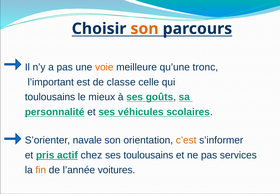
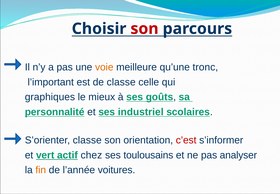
son at (145, 29) colour: orange -> red
toulousains at (50, 97): toulousains -> graphiques
véhicules: véhicules -> industriel
S’orienter navale: navale -> classe
c’est colour: orange -> red
pris: pris -> vert
services: services -> analyser
